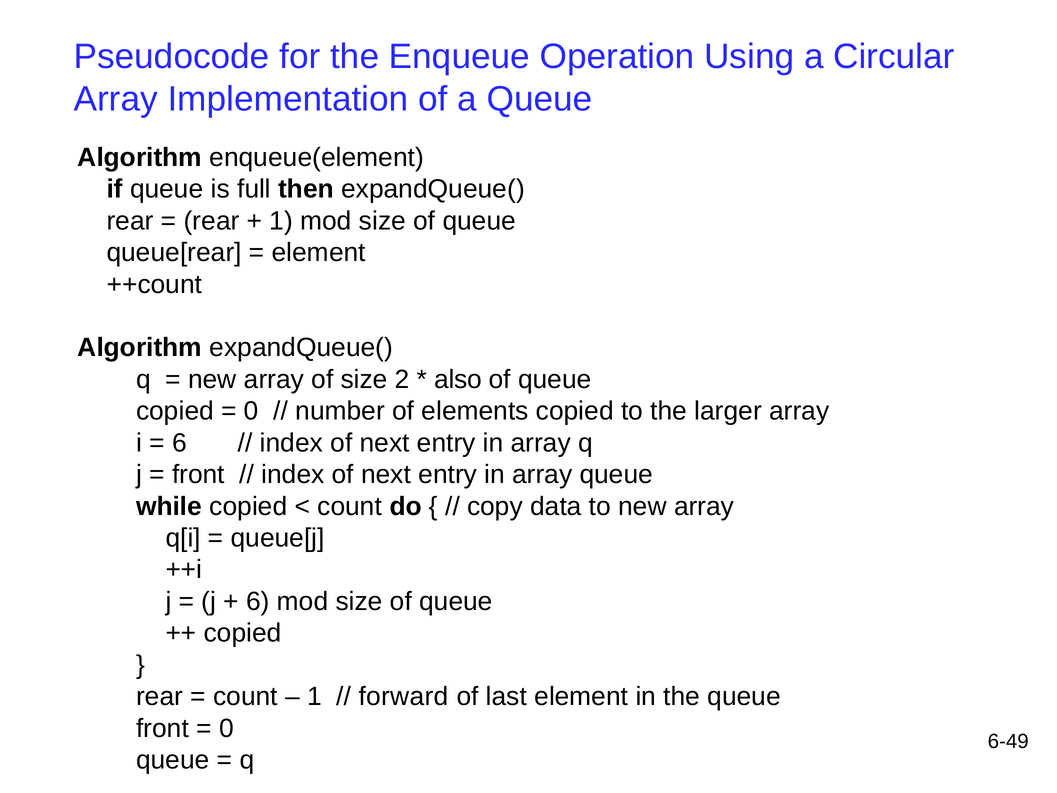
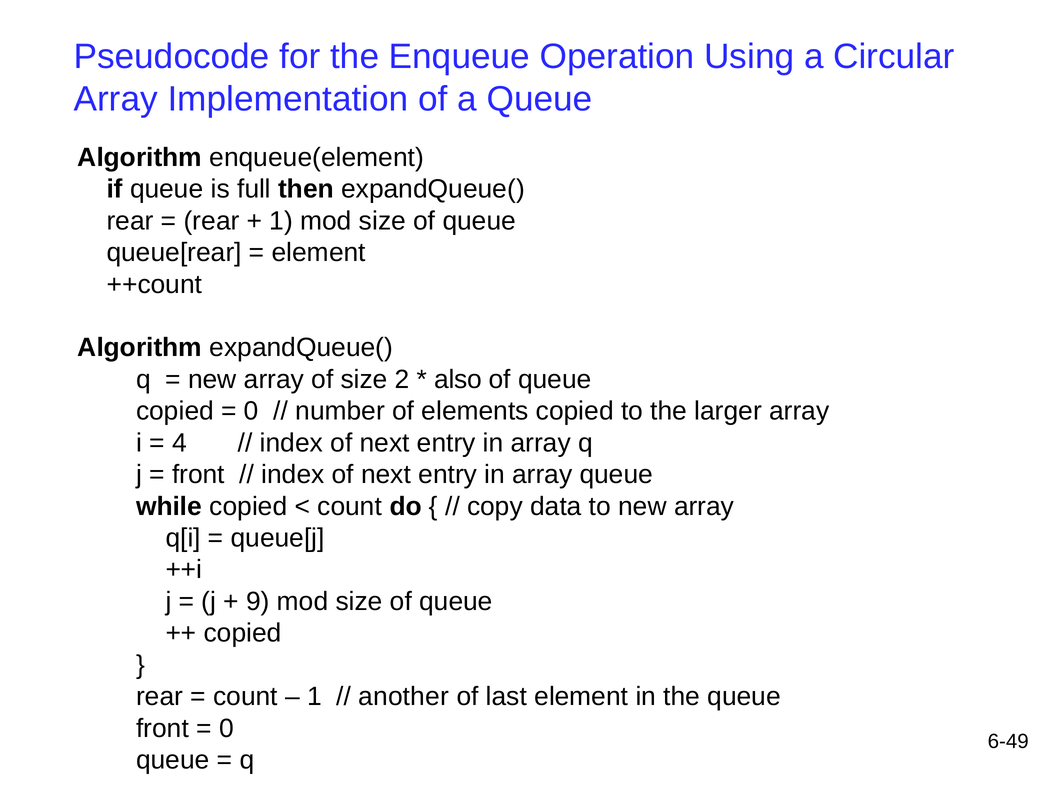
6 at (179, 443): 6 -> 4
6 at (258, 601): 6 -> 9
forward: forward -> another
